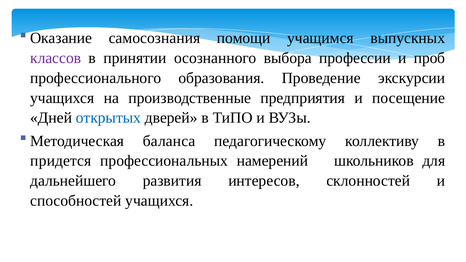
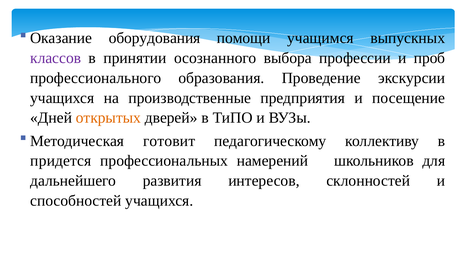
самосознания: самосознания -> оборудования
открытых colour: blue -> orange
баланса: баланса -> готовит
